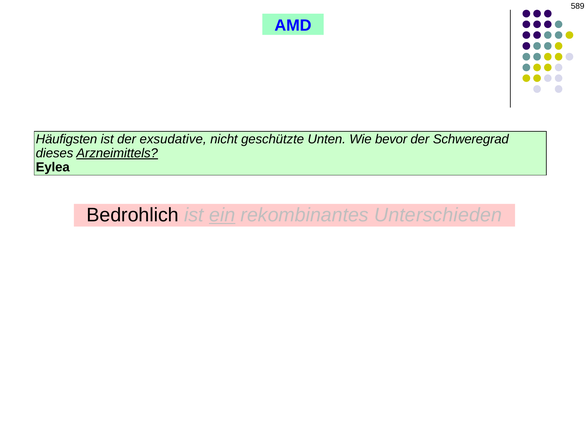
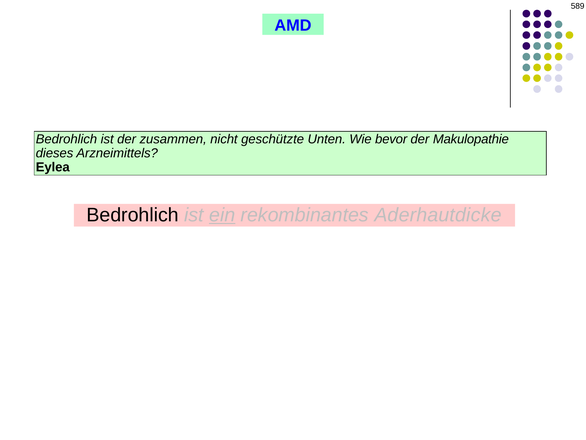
Häufigsten at (67, 139): Häufigsten -> Bedrohlich
exsudative: exsudative -> zusammen
Schweregrad: Schweregrad -> Makulopathie
Arzneimittels underline: present -> none
Unterschieden: Unterschieden -> Aderhautdicke
